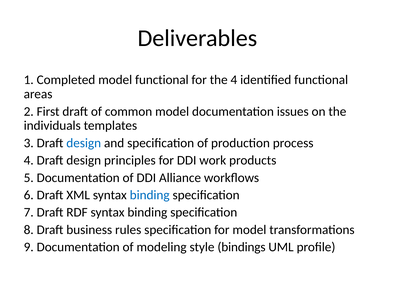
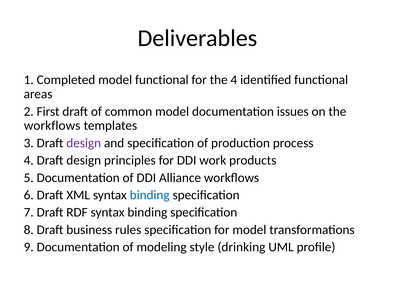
individuals at (52, 126): individuals -> workflows
design at (84, 143) colour: blue -> purple
bindings: bindings -> drinking
